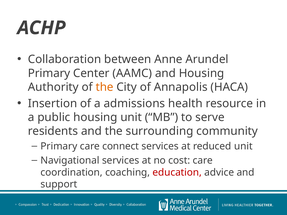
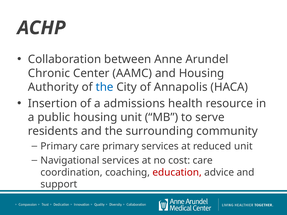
Primary at (49, 73): Primary -> Chronic
the at (105, 87) colour: orange -> blue
care connect: connect -> primary
